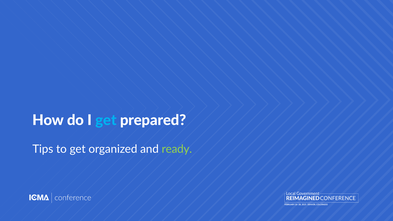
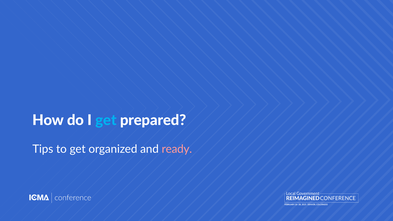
ready colour: light green -> pink
